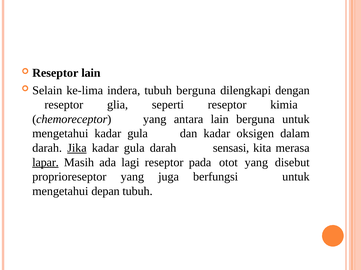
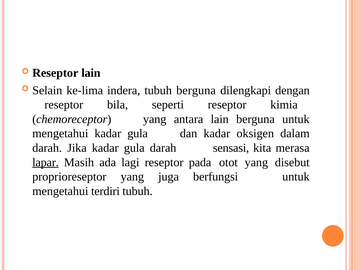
glia: glia -> bila
Jika underline: present -> none
depan: depan -> terdiri
